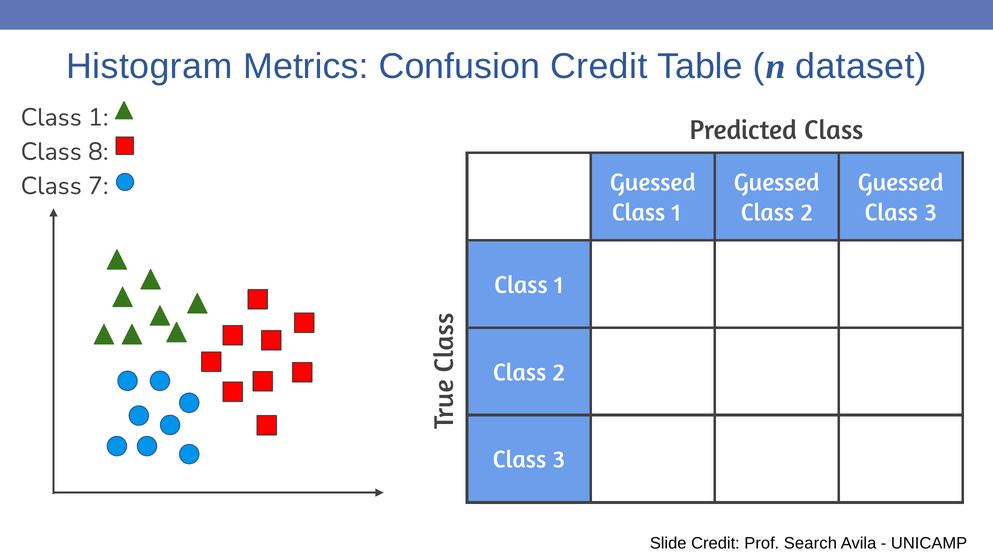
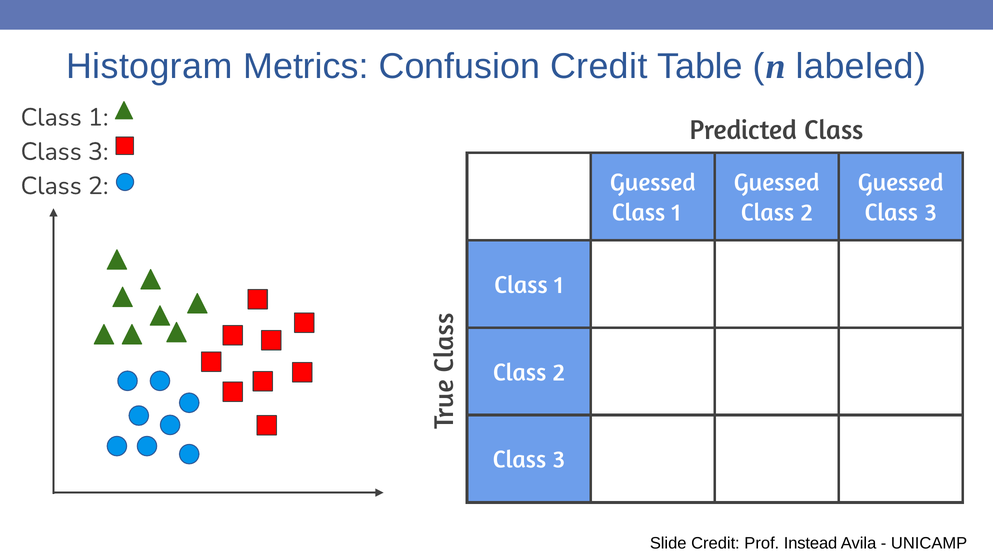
dataset: dataset -> labeled
8 at (98, 152): 8 -> 3
7 at (98, 186): 7 -> 2
Search: Search -> Instead
